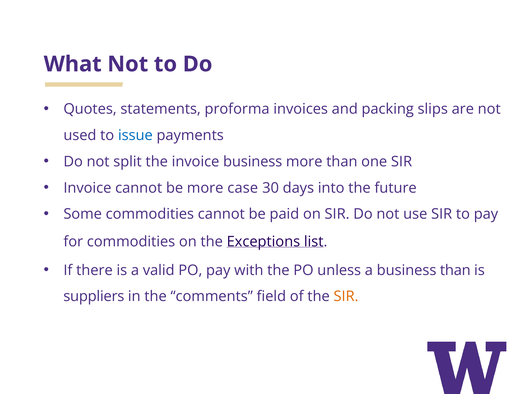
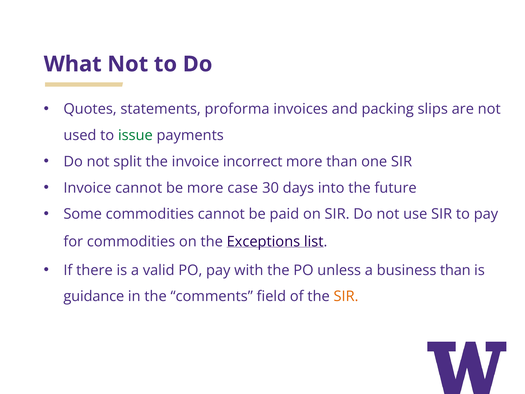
issue colour: blue -> green
invoice business: business -> incorrect
suppliers: suppliers -> guidance
